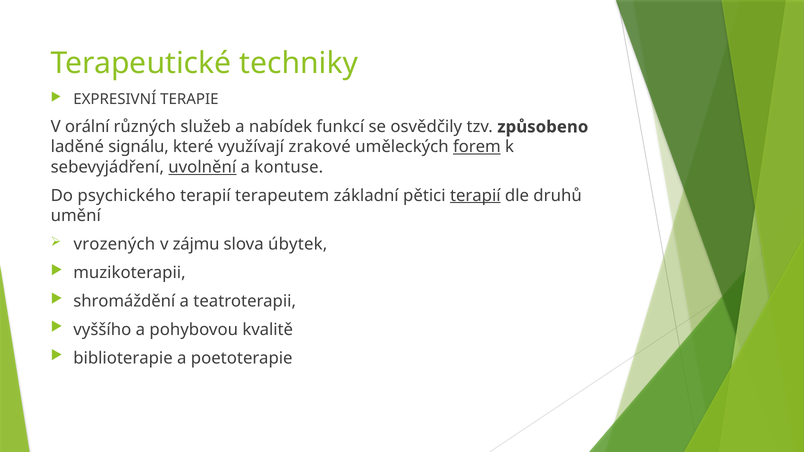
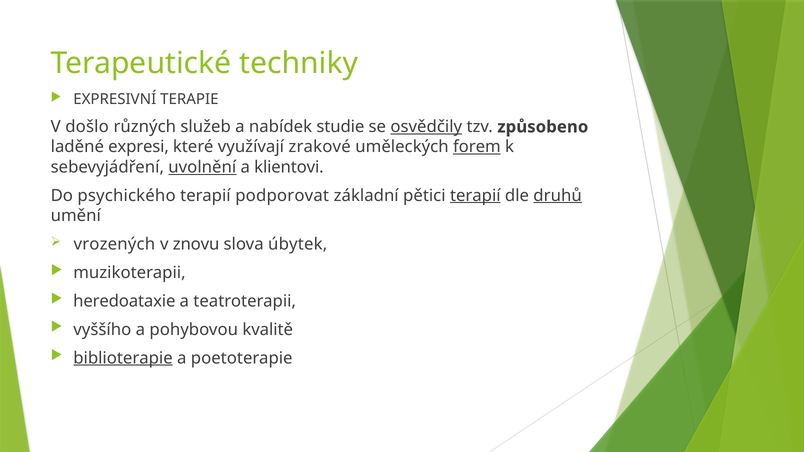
orální: orální -> došlo
funkcí: funkcí -> studie
osvědčily underline: none -> present
signálu: signálu -> expresi
kontuse: kontuse -> klientovi
terapeutem: terapeutem -> podporovat
druhů underline: none -> present
zájmu: zájmu -> znovu
shromáždění: shromáždění -> heredoataxie
biblioterapie underline: none -> present
